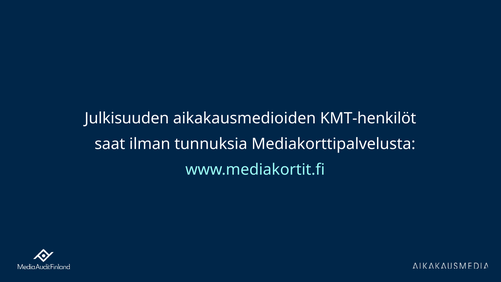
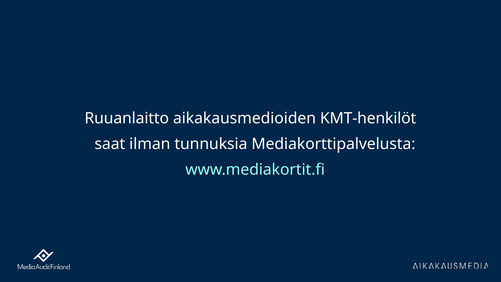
Julkisuuden: Julkisuuden -> Ruuanlaitto
